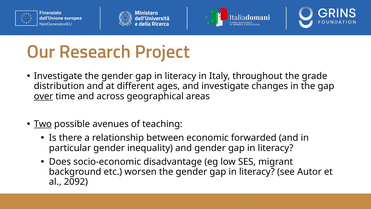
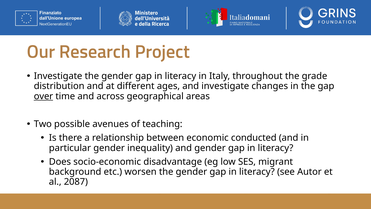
Two underline: present -> none
forwarded: forwarded -> conducted
2092: 2092 -> 2087
